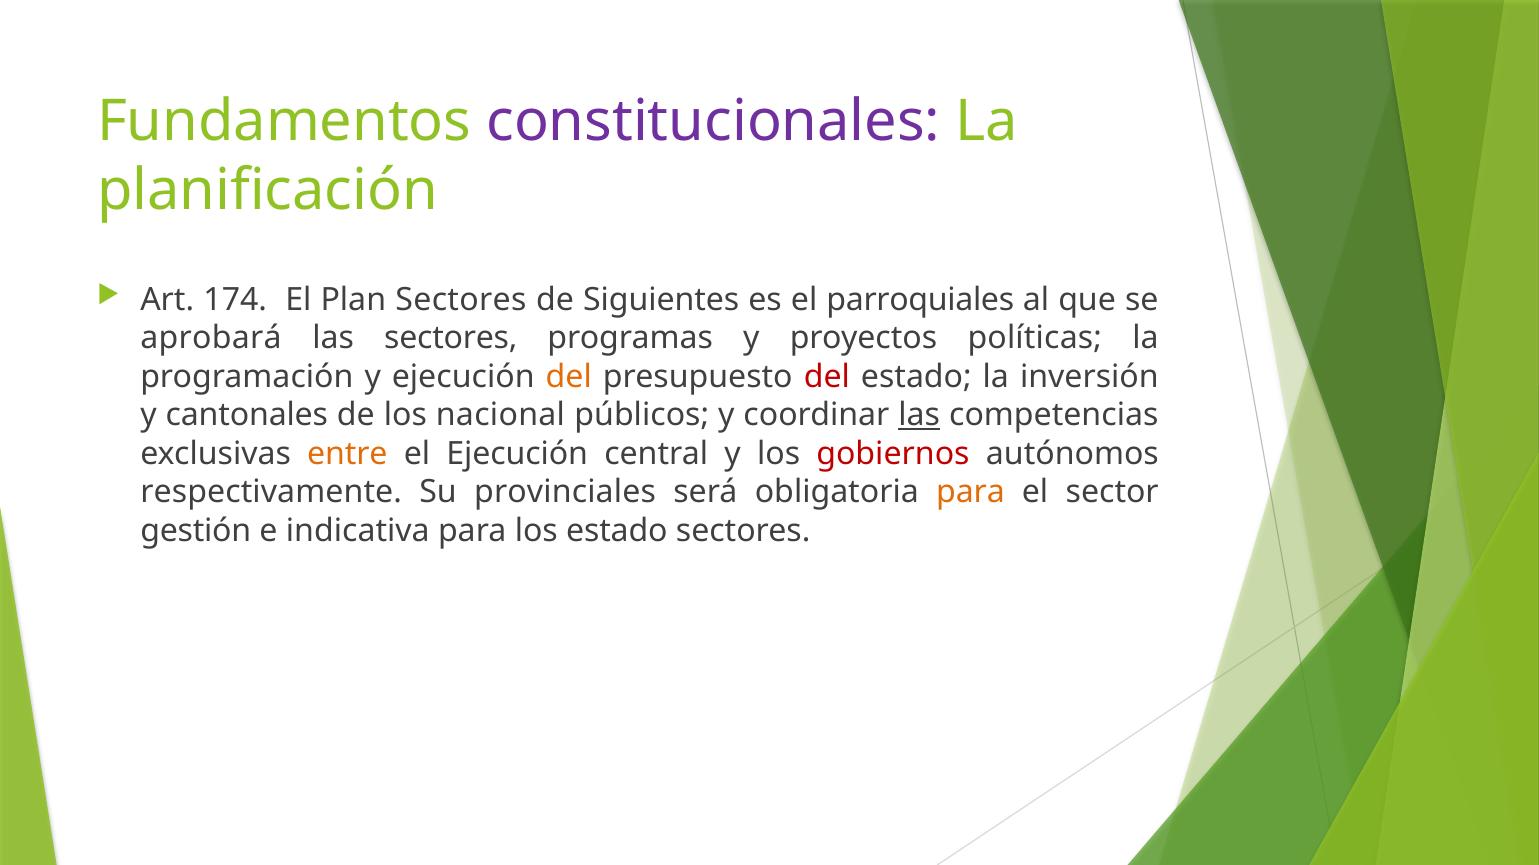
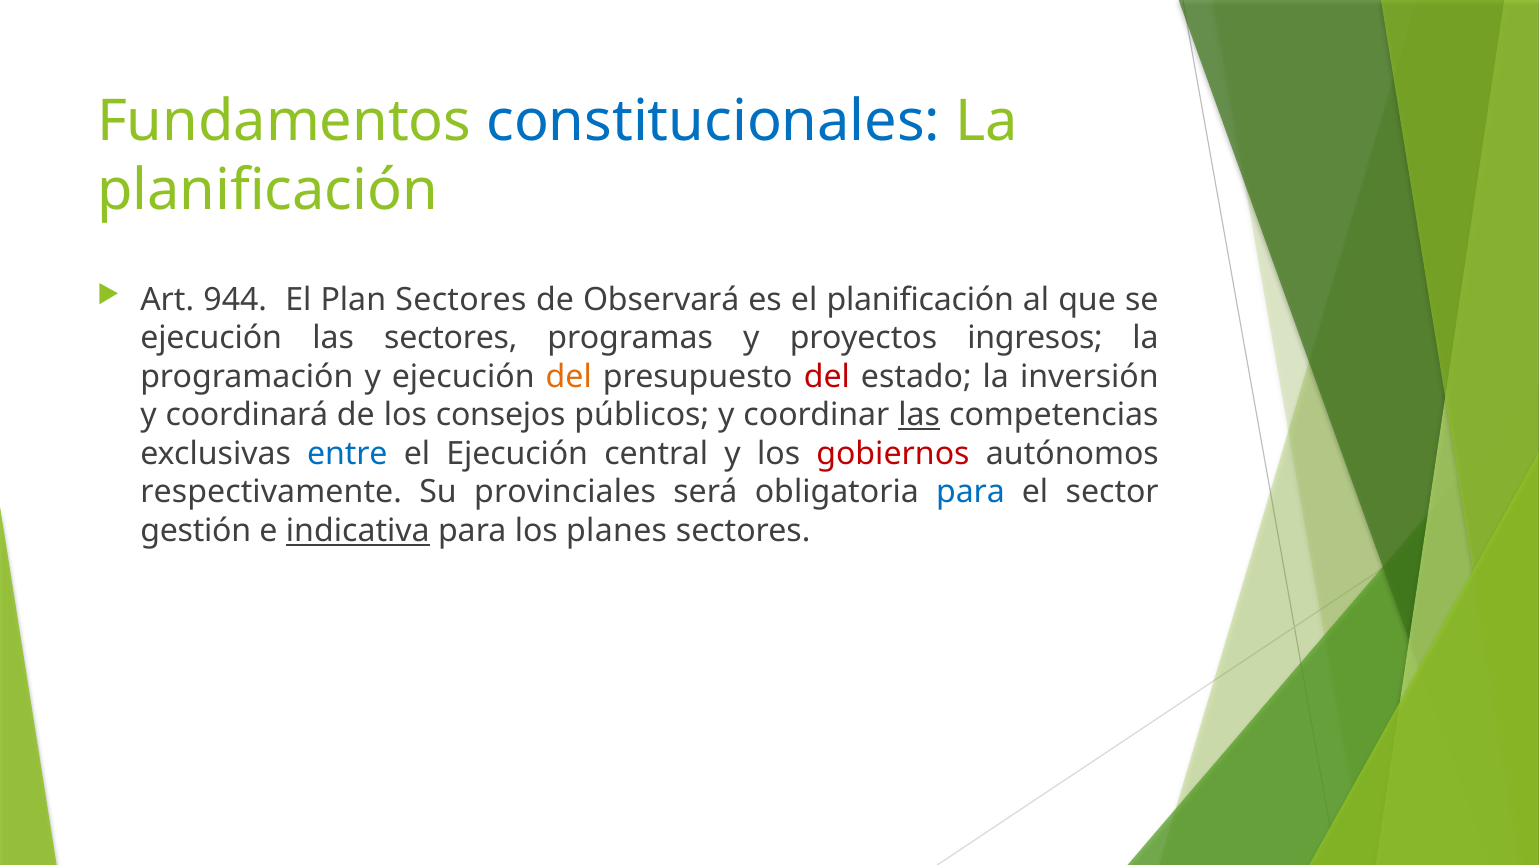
constitucionales colour: purple -> blue
174: 174 -> 944
Siguientes: Siguientes -> Observará
el parroquiales: parroquiales -> planificación
aprobará at (211, 339): aprobará -> ejecución
políticas: políticas -> ingresos
cantonales: cantonales -> coordinará
nacional: nacional -> consejos
entre colour: orange -> blue
para at (971, 493) colour: orange -> blue
indicativa underline: none -> present
los estado: estado -> planes
